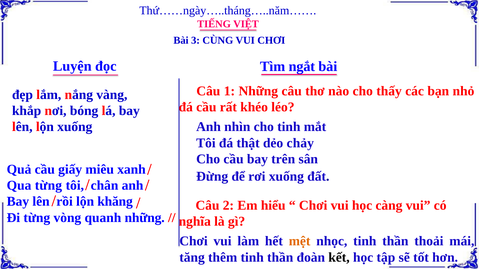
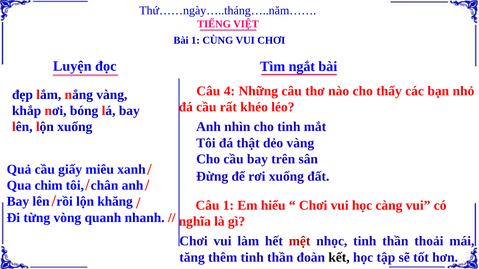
Bài 3: 3 -> 1
1: 1 -> 4
dẻo chảy: chảy -> vàng
Qua từng: từng -> chim
Câu 2: 2 -> 1
quanh những: những -> nhanh
mệt colour: orange -> red
